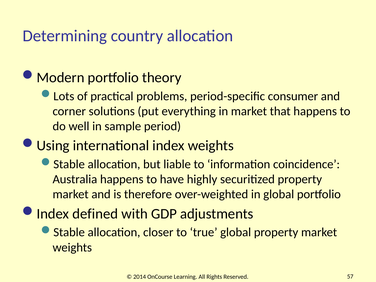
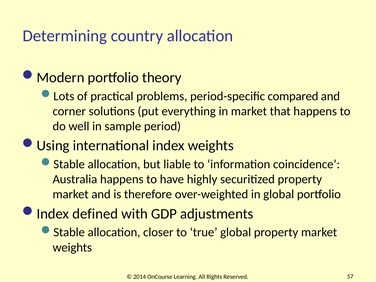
consumer: consumer -> compared
